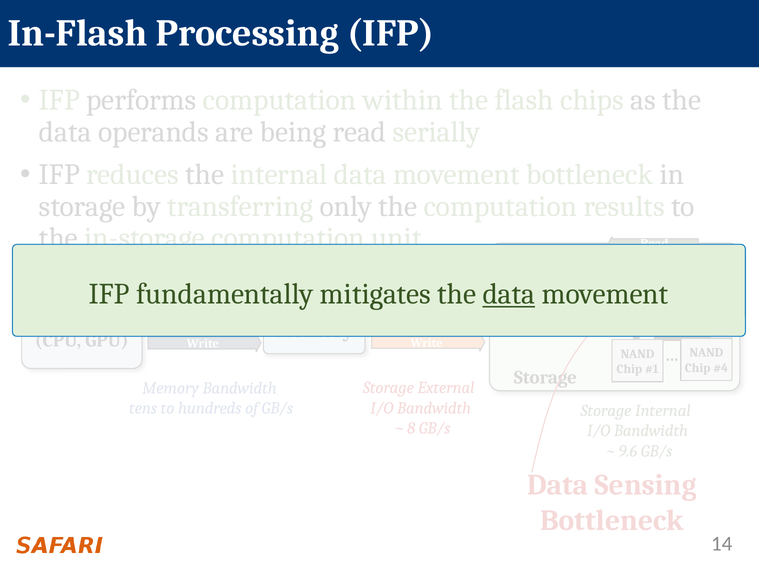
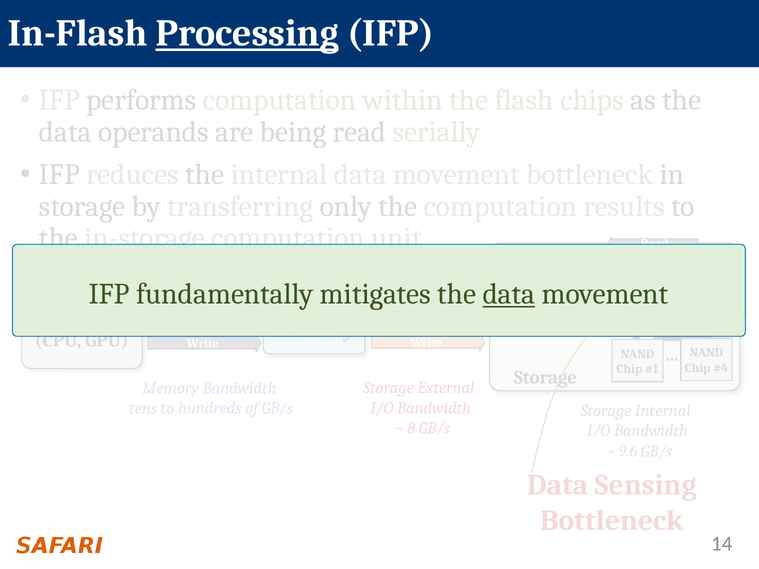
Processing underline: none -> present
